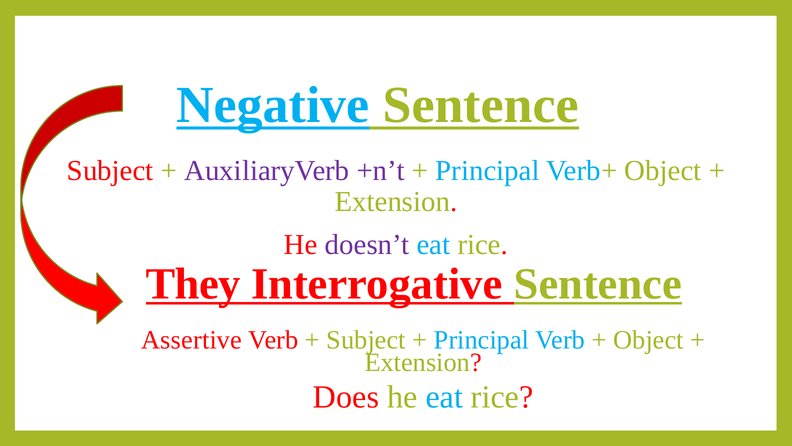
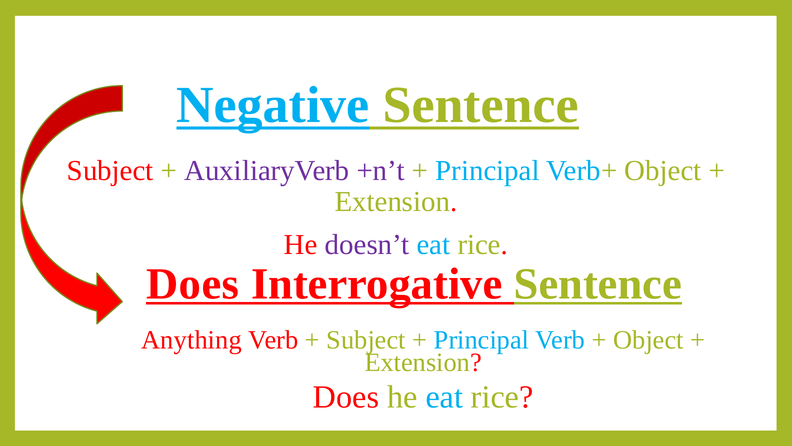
They at (193, 283): They -> Does
Assertive: Assertive -> Anything
